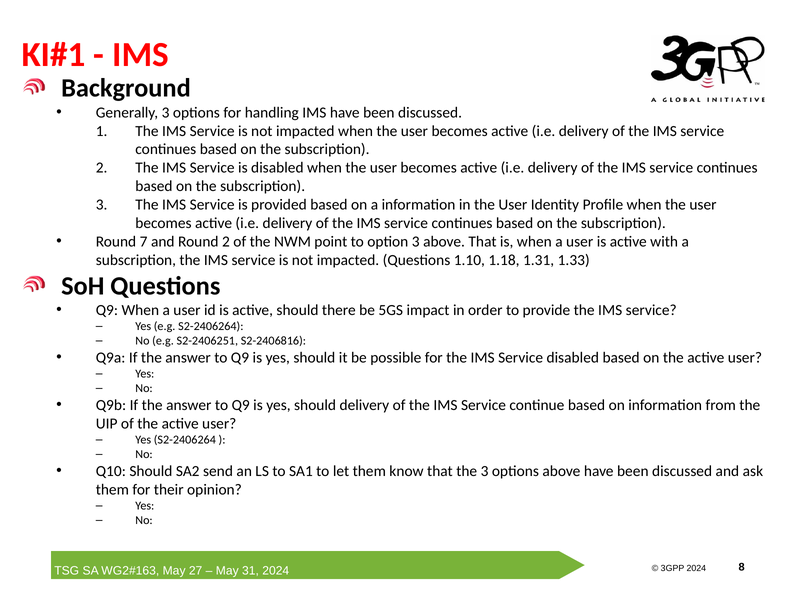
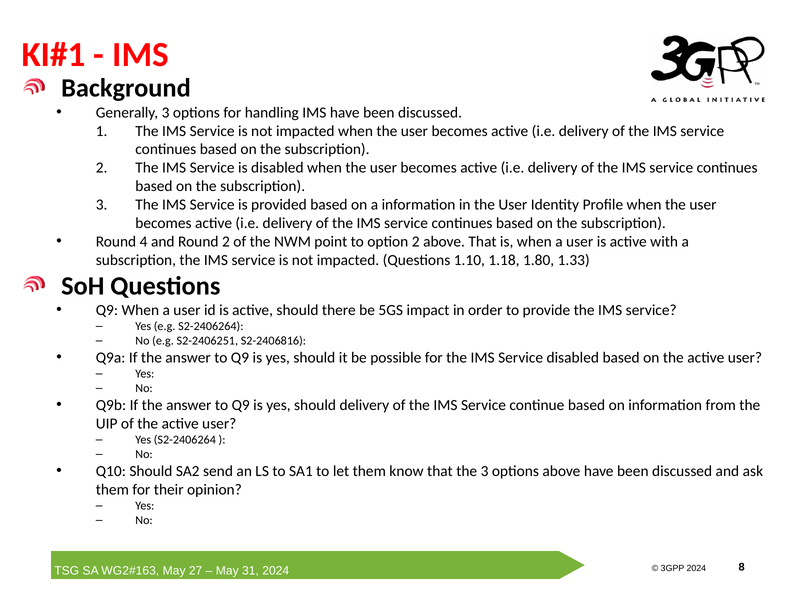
7: 7 -> 4
option 3: 3 -> 2
1.31: 1.31 -> 1.80
